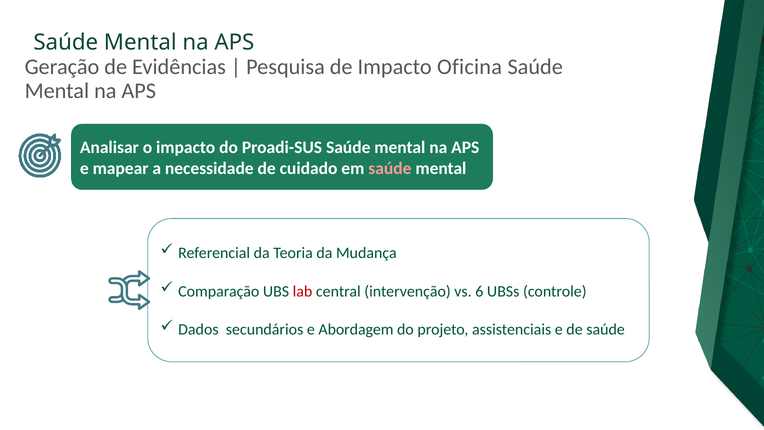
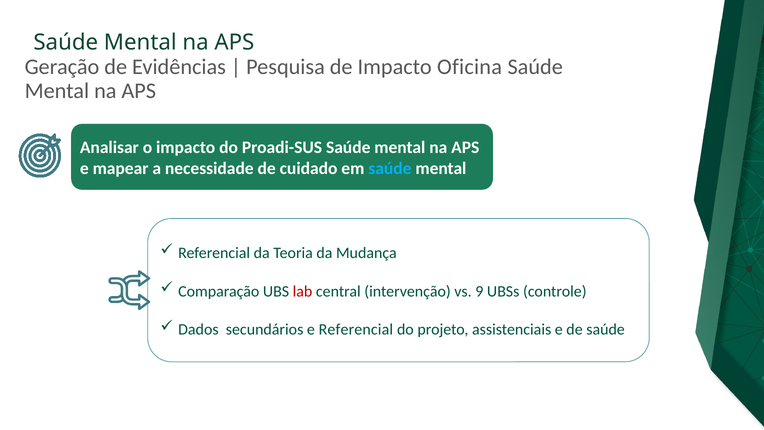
saúde at (390, 168) colour: pink -> light blue
6: 6 -> 9
e Abordagem: Abordagem -> Referencial
